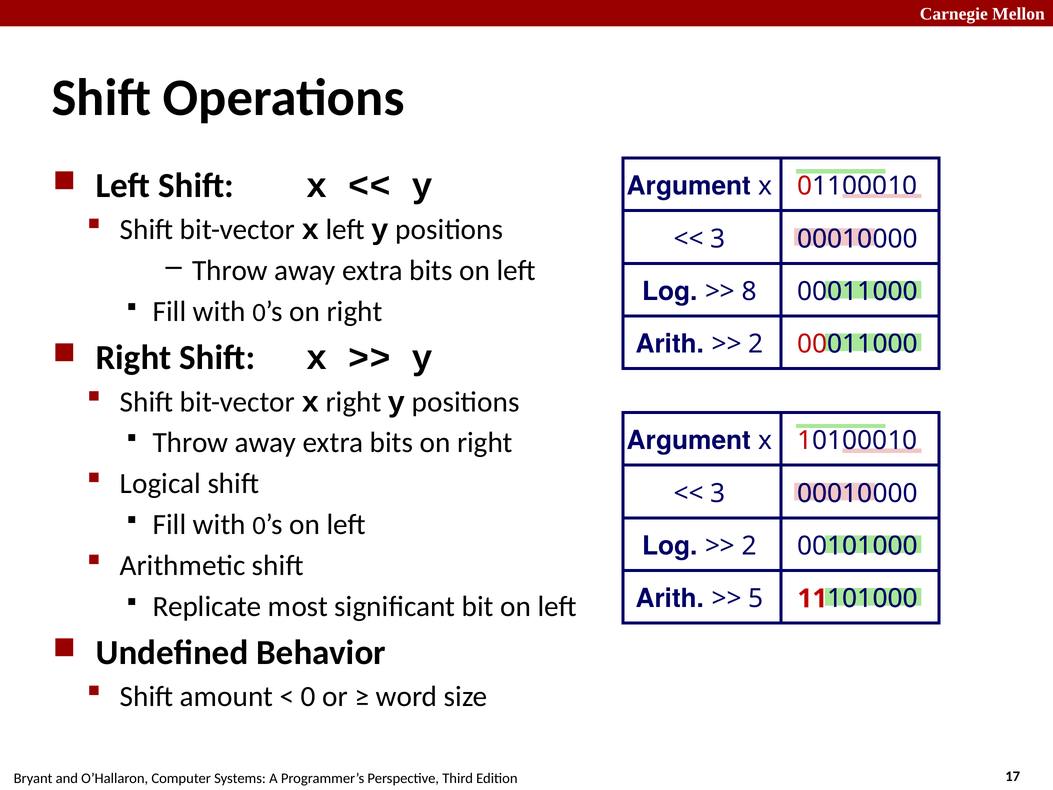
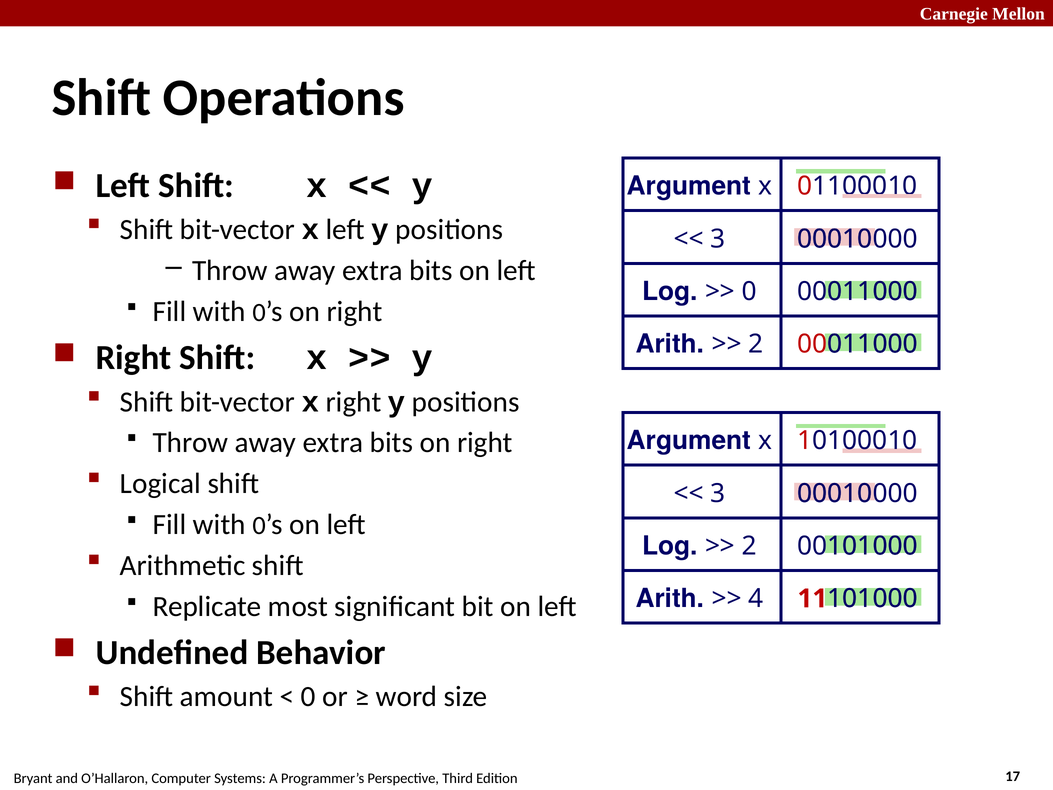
8 at (749, 291): 8 -> 0
5: 5 -> 4
